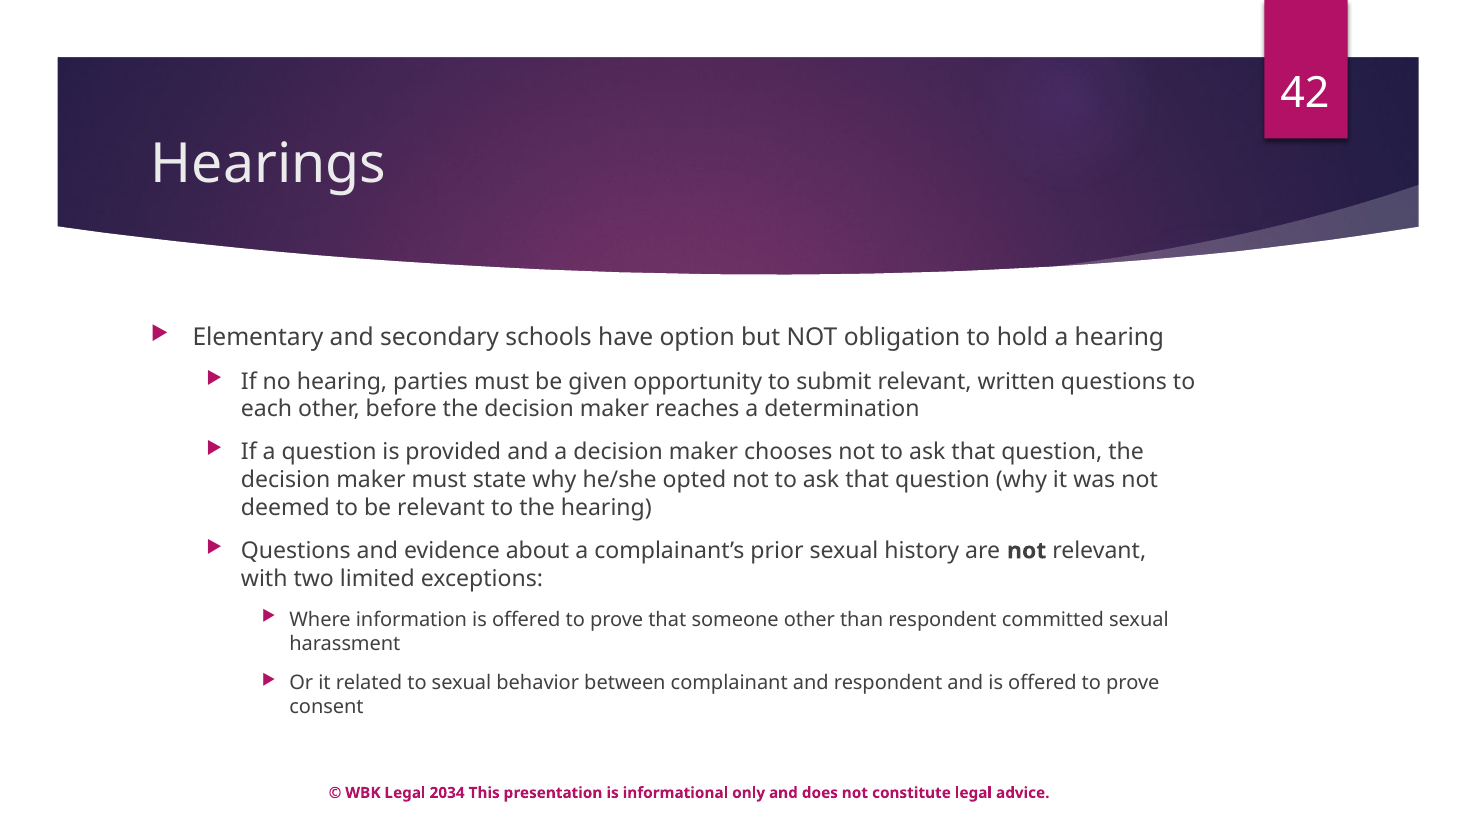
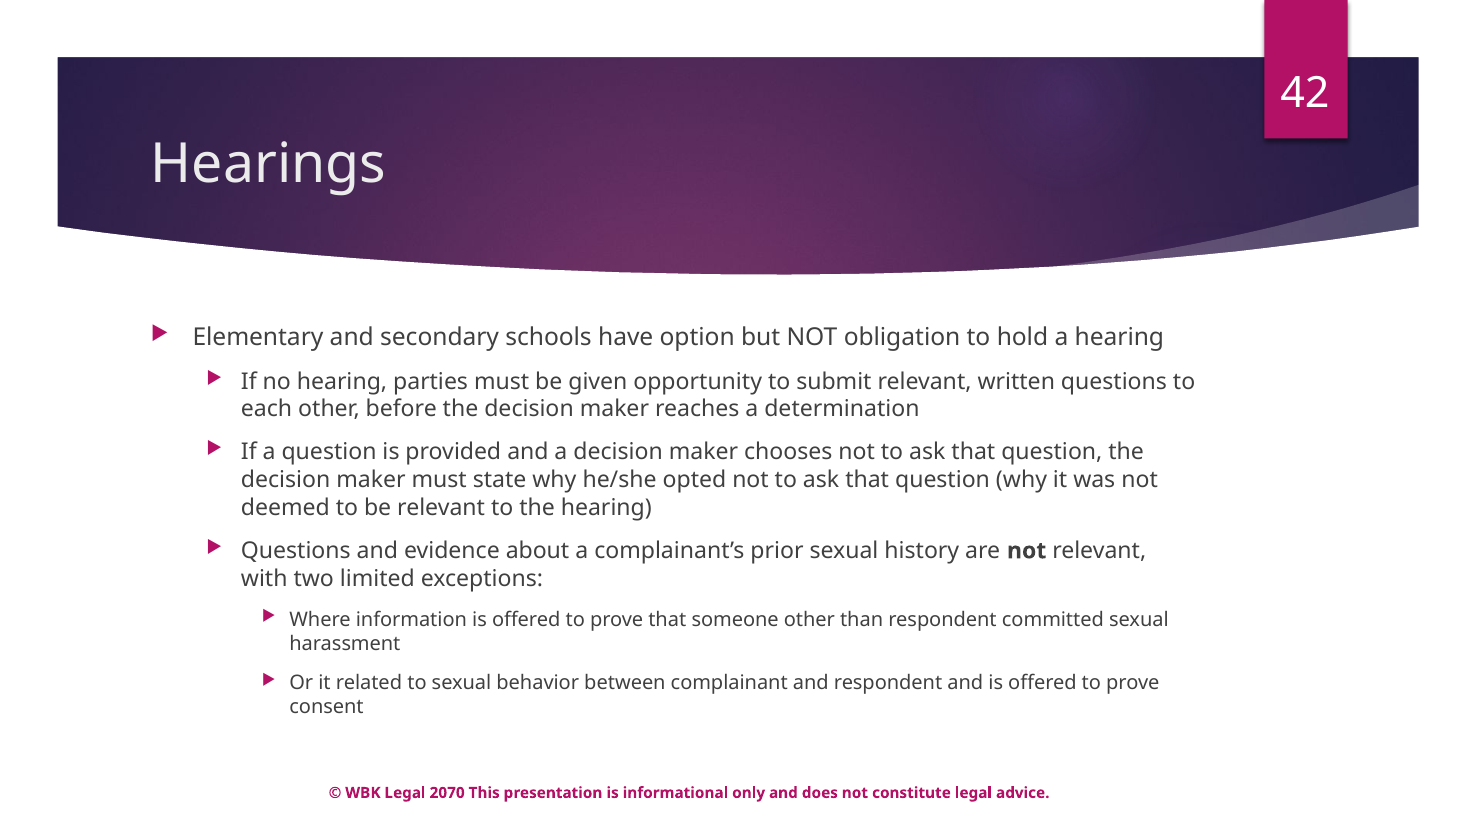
2034: 2034 -> 2070
